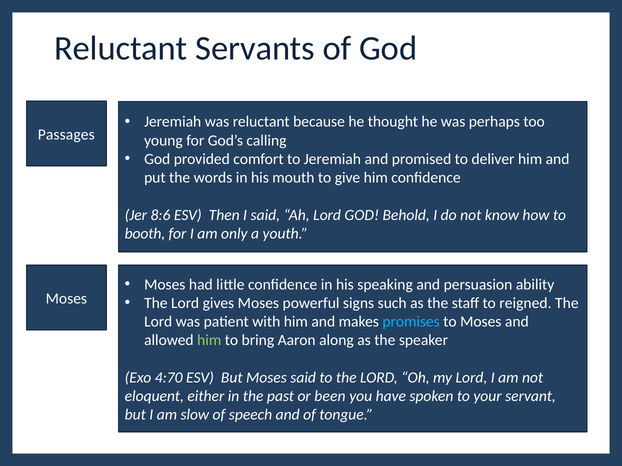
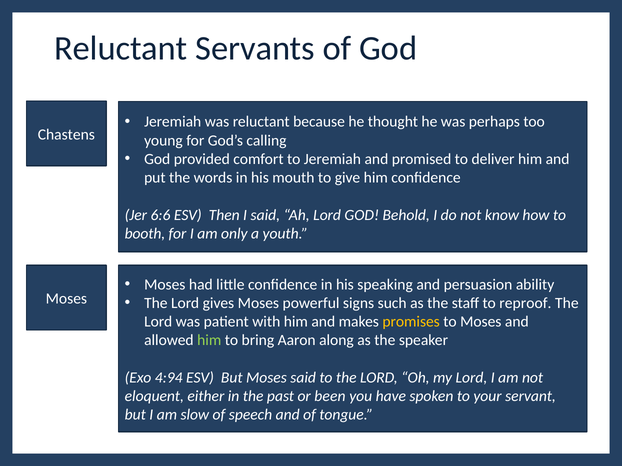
Passages: Passages -> Chastens
8:6: 8:6 -> 6:6
reigned: reigned -> reproof
promises colour: light blue -> yellow
4:70: 4:70 -> 4:94
